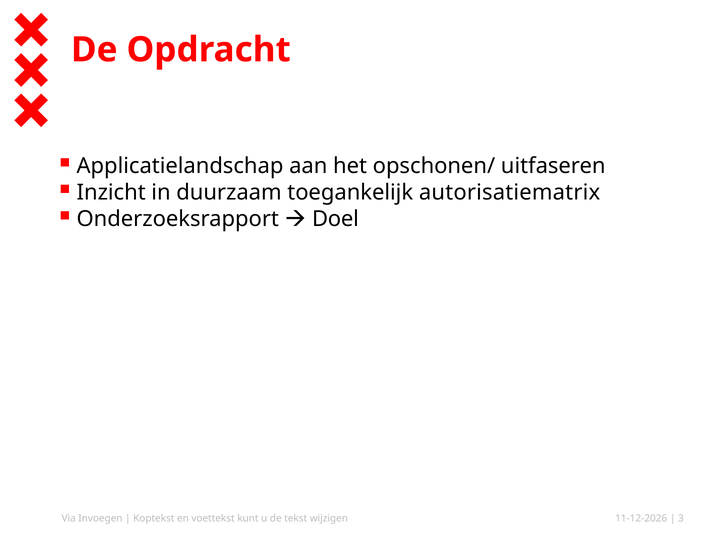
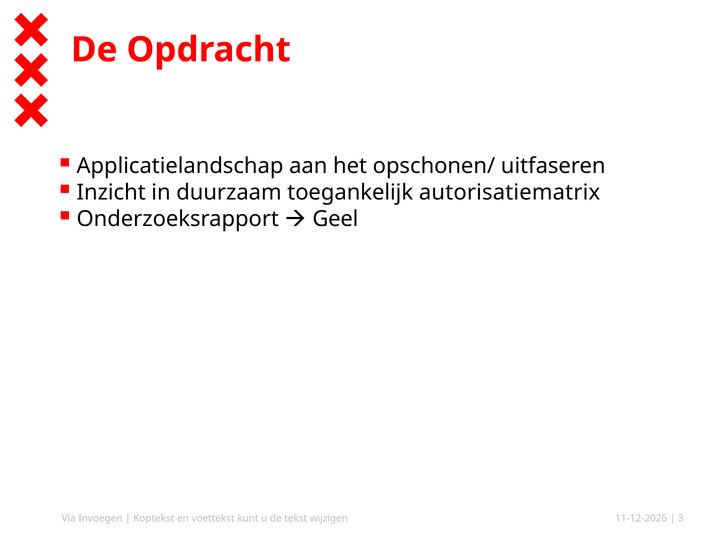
Doel: Doel -> Geel
